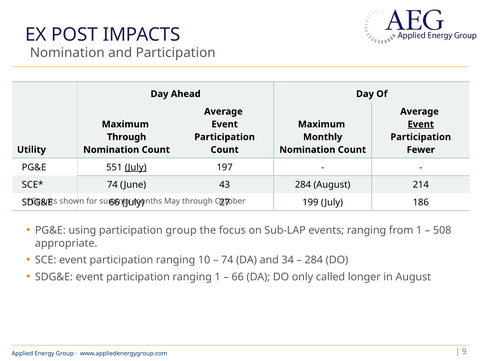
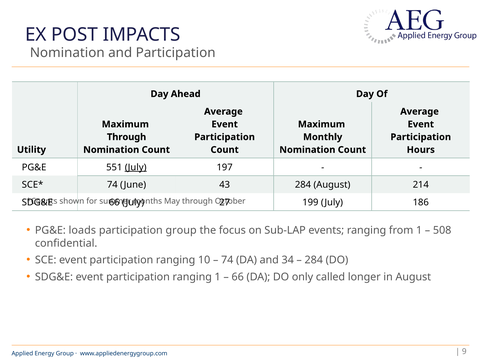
Event at (421, 124) underline: present -> none
Fewer: Fewer -> Hours
using: using -> loads
appropriate: appropriate -> confidential
